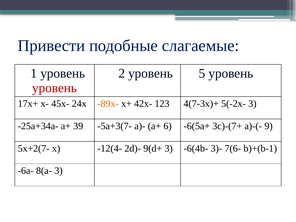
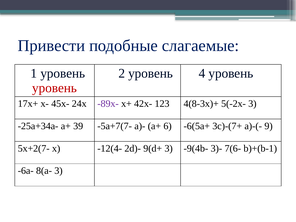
5: 5 -> 4
-89x- colour: orange -> purple
4(7-3x)+: 4(7-3x)+ -> 4(8-3x)+
-5a+3(7-: -5a+3(7- -> -5a+7(7-
-6(4b-: -6(4b- -> -9(4b-
